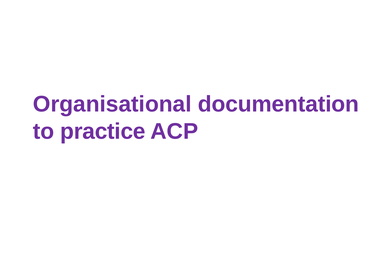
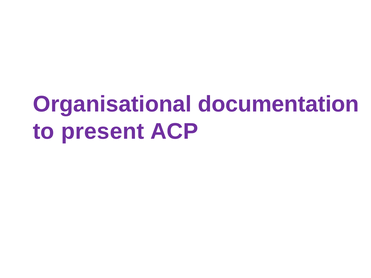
practice: practice -> present
